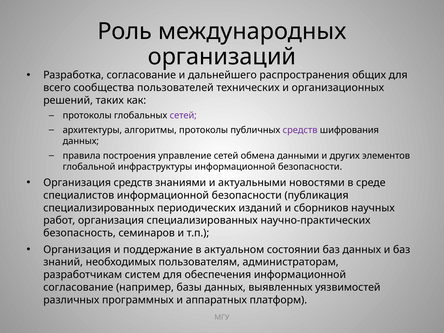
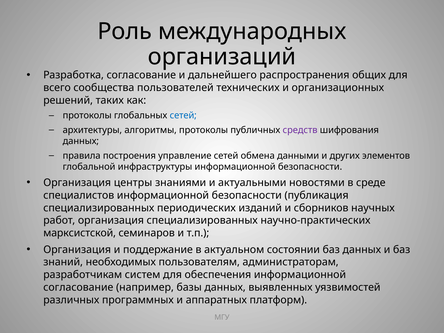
сетей at (183, 116) colour: purple -> blue
Организация средств: средств -> центры
безопасность: безопасность -> марксистской
